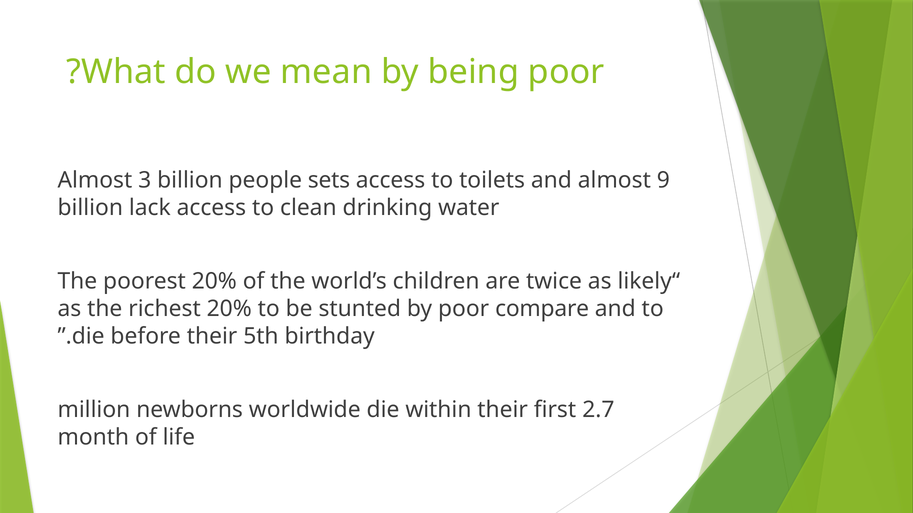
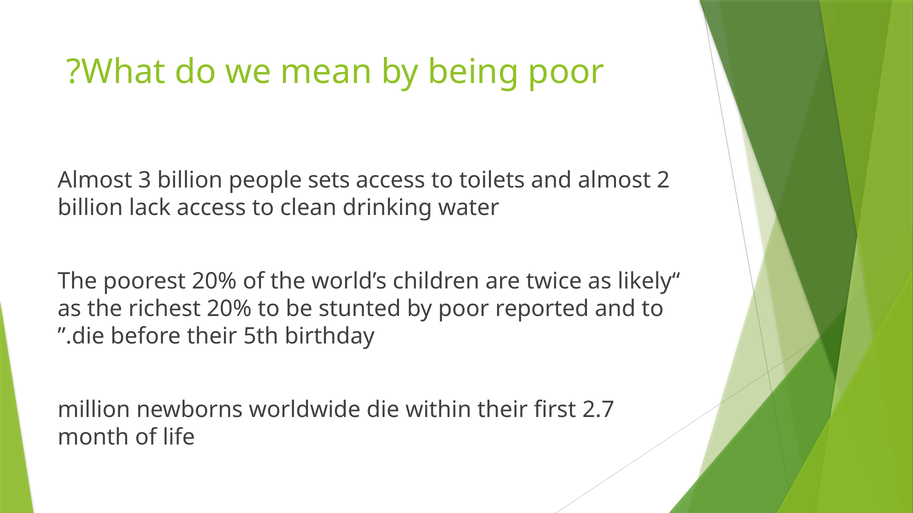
9: 9 -> 2
compare: compare -> reported
